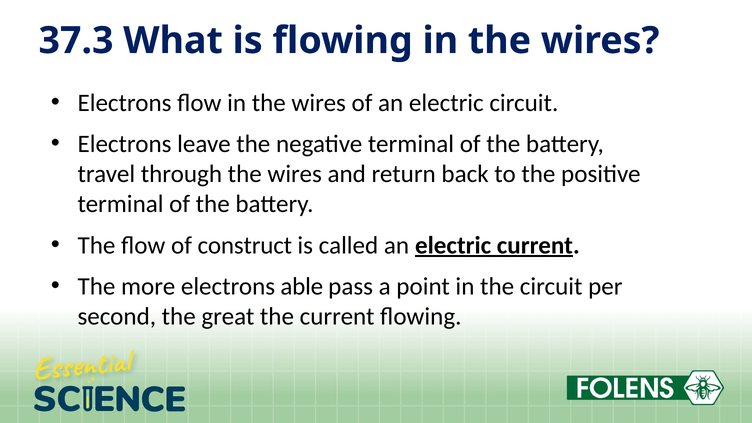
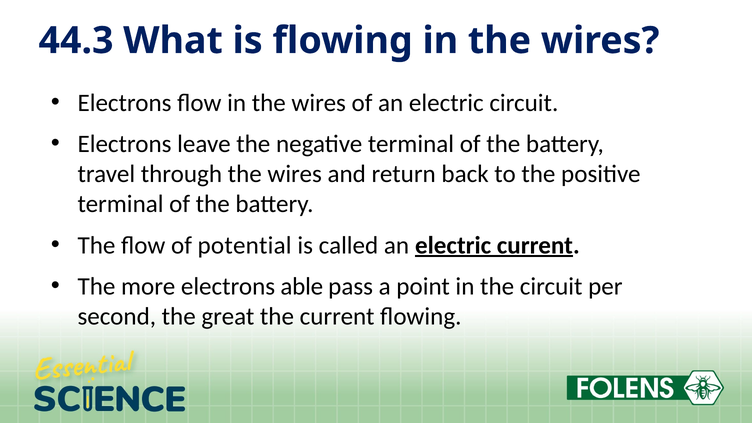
37.3: 37.3 -> 44.3
construct: construct -> potential
